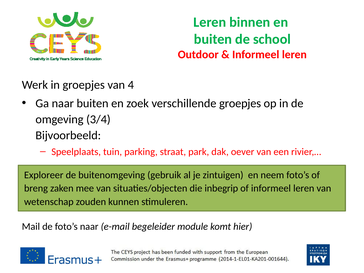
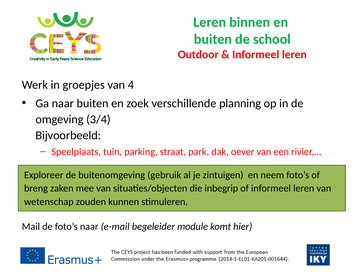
verschillende groepjes: groepjes -> planning
